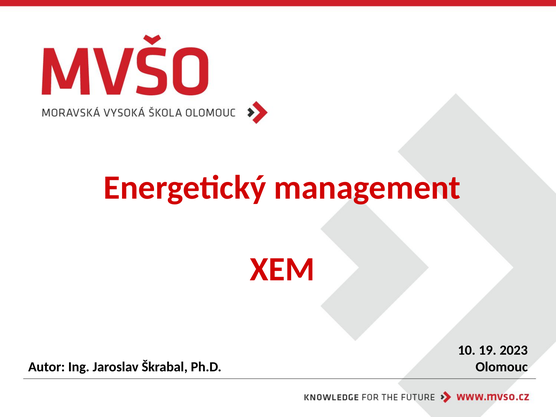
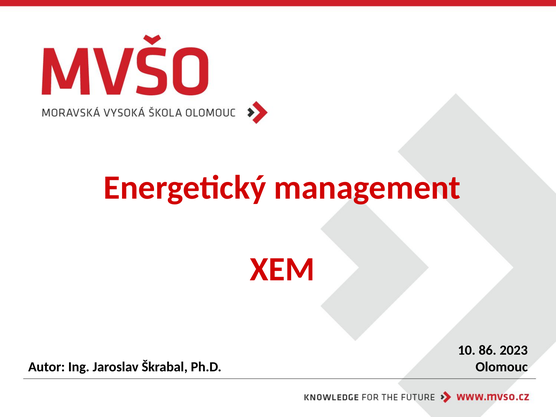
19: 19 -> 86
